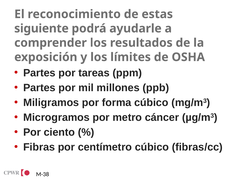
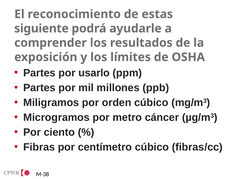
tareas: tareas -> usarlo
forma: forma -> orden
